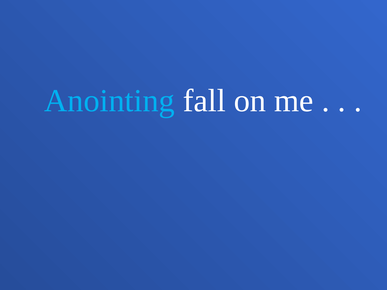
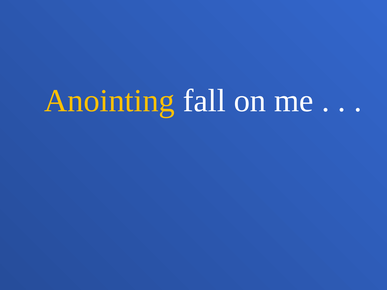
Anointing colour: light blue -> yellow
